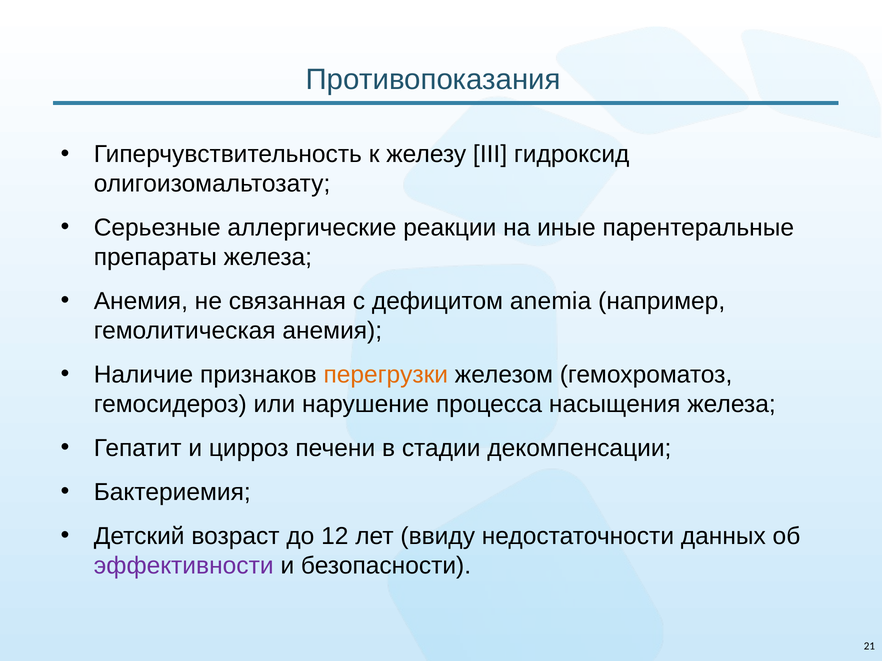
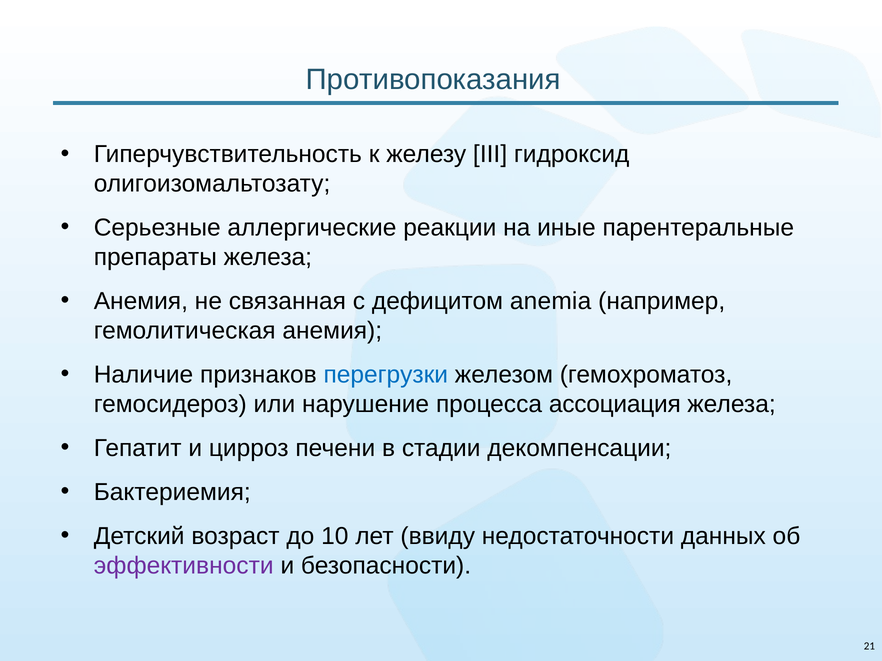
перегрузки colour: orange -> blue
насыщения: насыщения -> ассоциация
12: 12 -> 10
